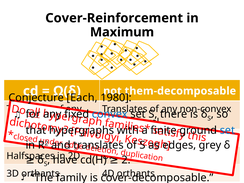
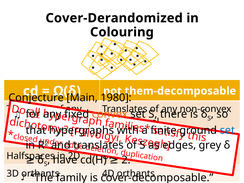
Cover-Reinforcement: Cover-Reinforcement -> Cover-Derandomized
Maximum: Maximum -> Colouring
Each: Each -> Main
convex at (110, 114) colour: blue -> orange
